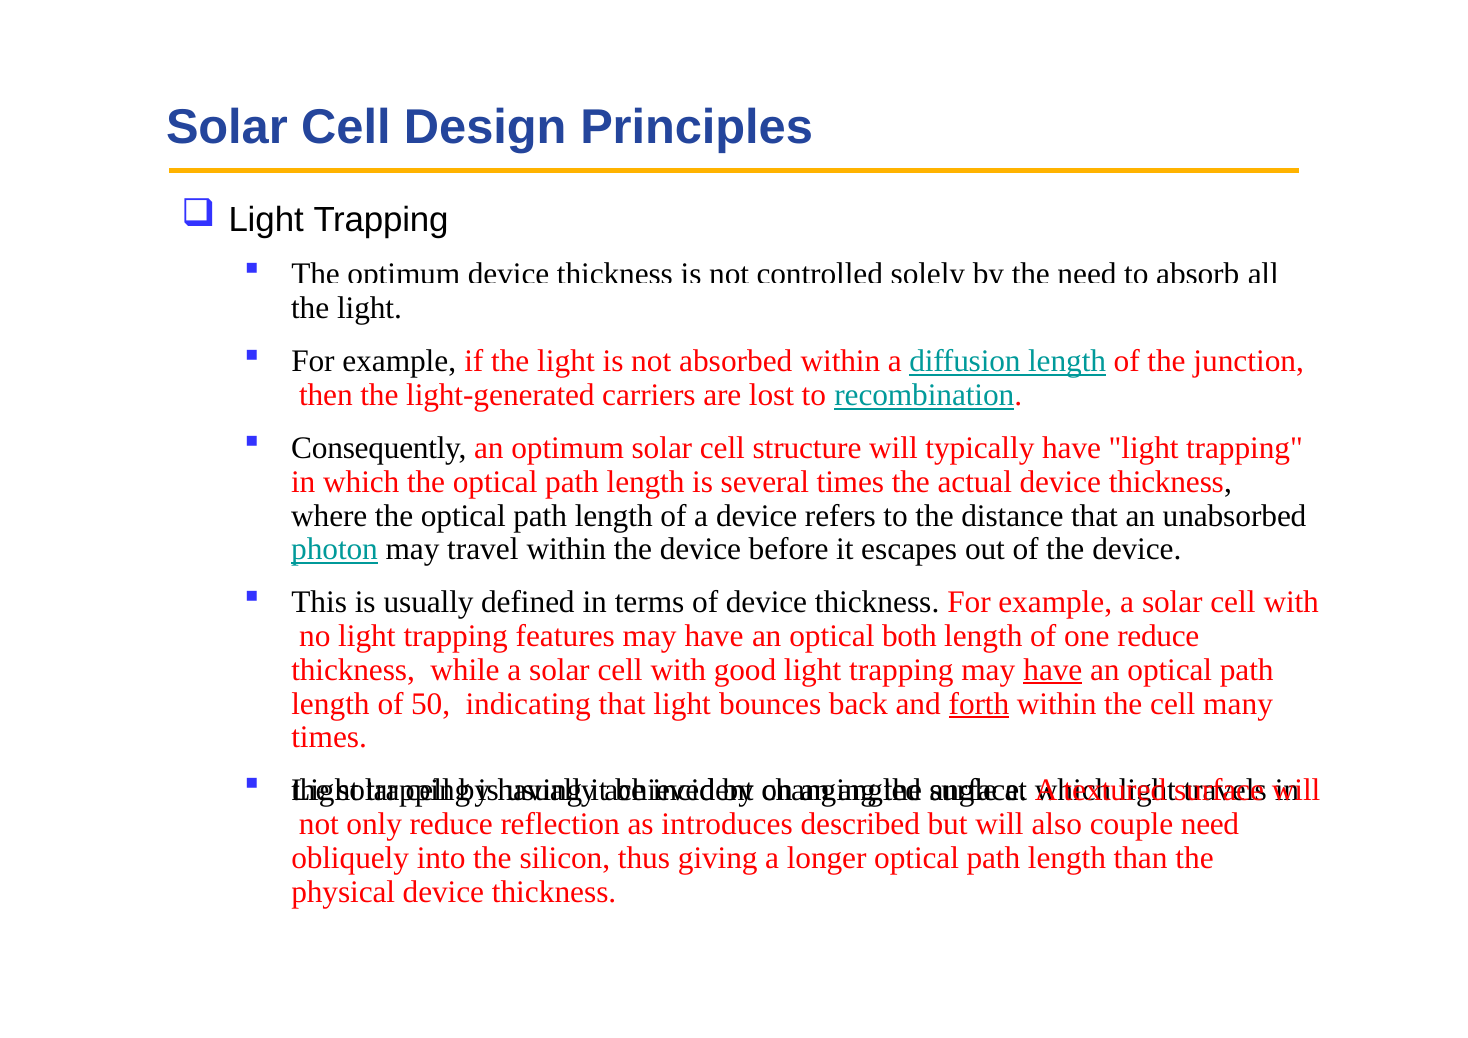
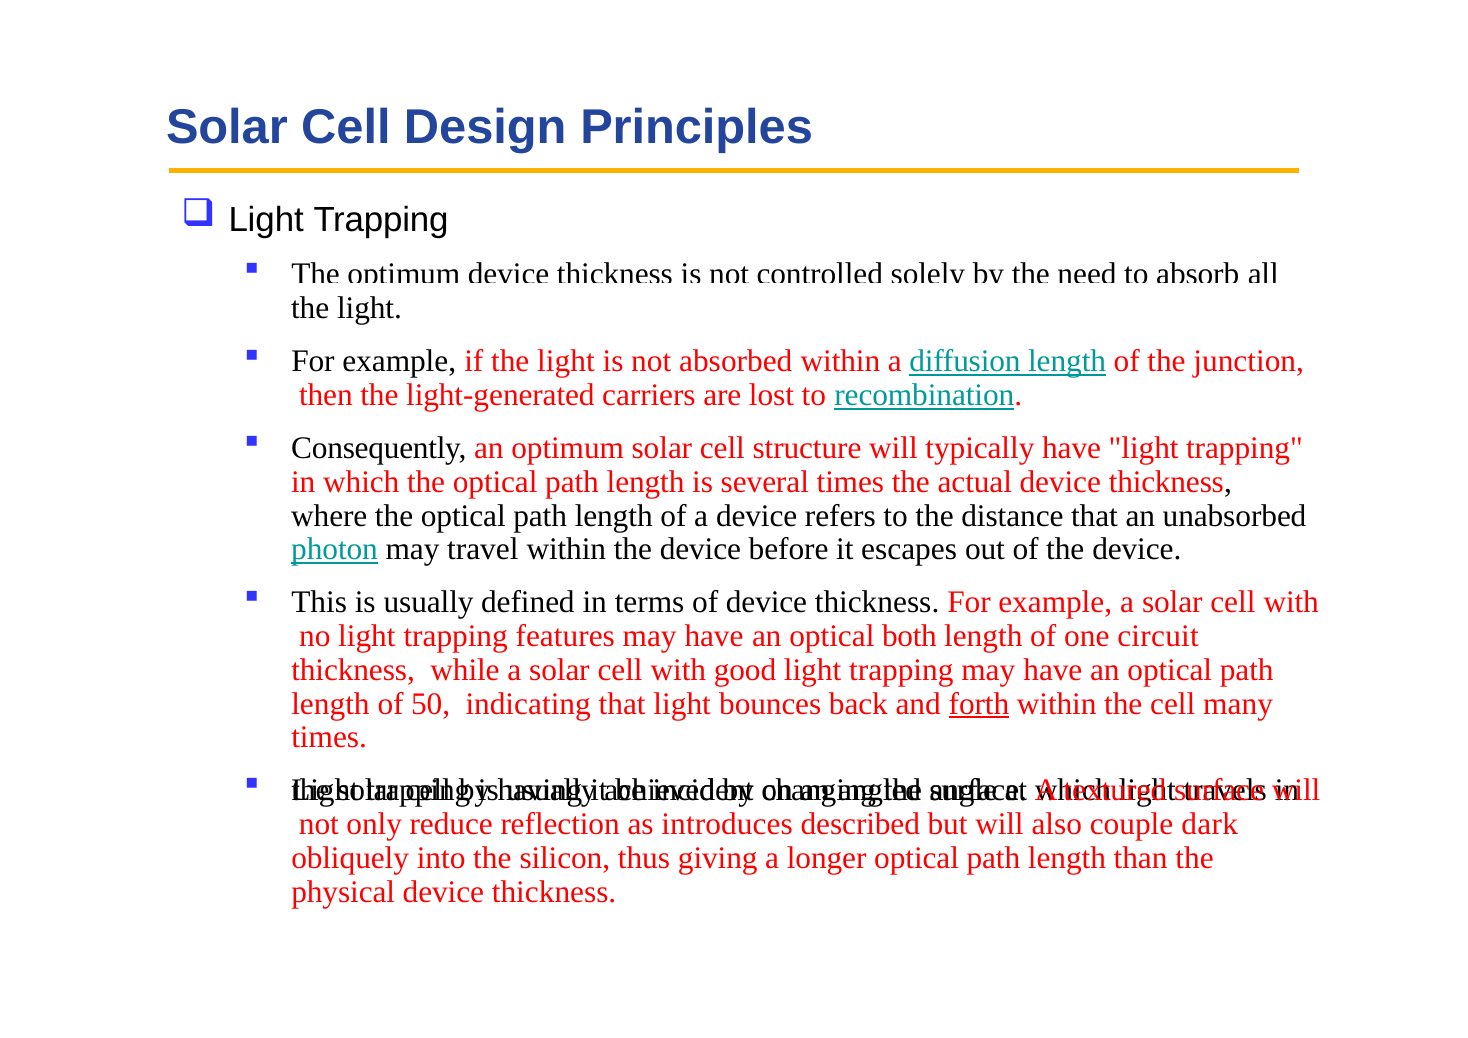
one reduce: reduce -> circuit
have at (1053, 670) underline: present -> none
couple need: need -> dark
